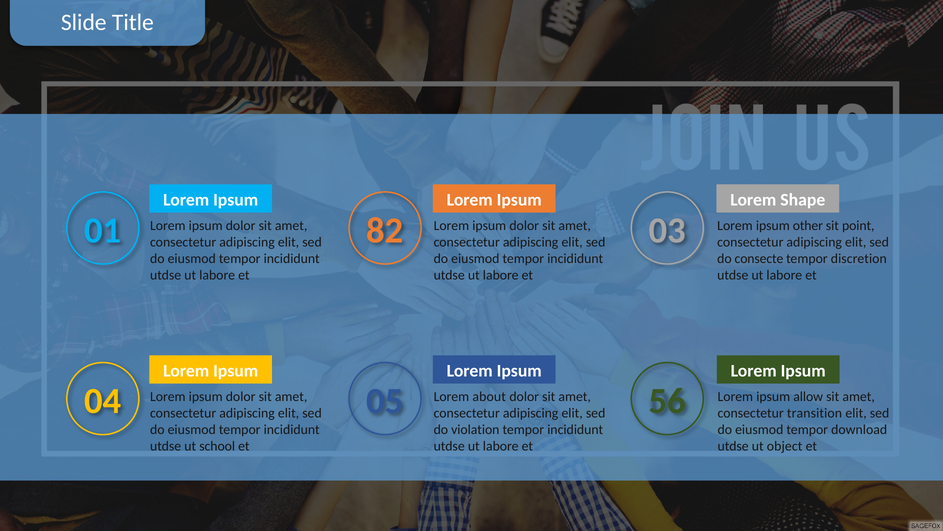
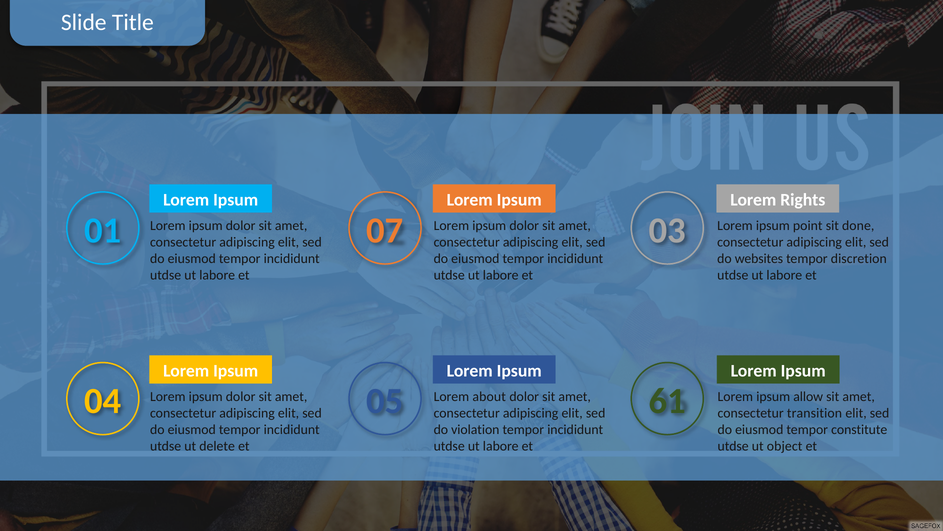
Shape: Shape -> Rights
82: 82 -> 07
other: other -> point
point: point -> done
consecte: consecte -> websites
56: 56 -> 61
download: download -> constitute
school: school -> delete
